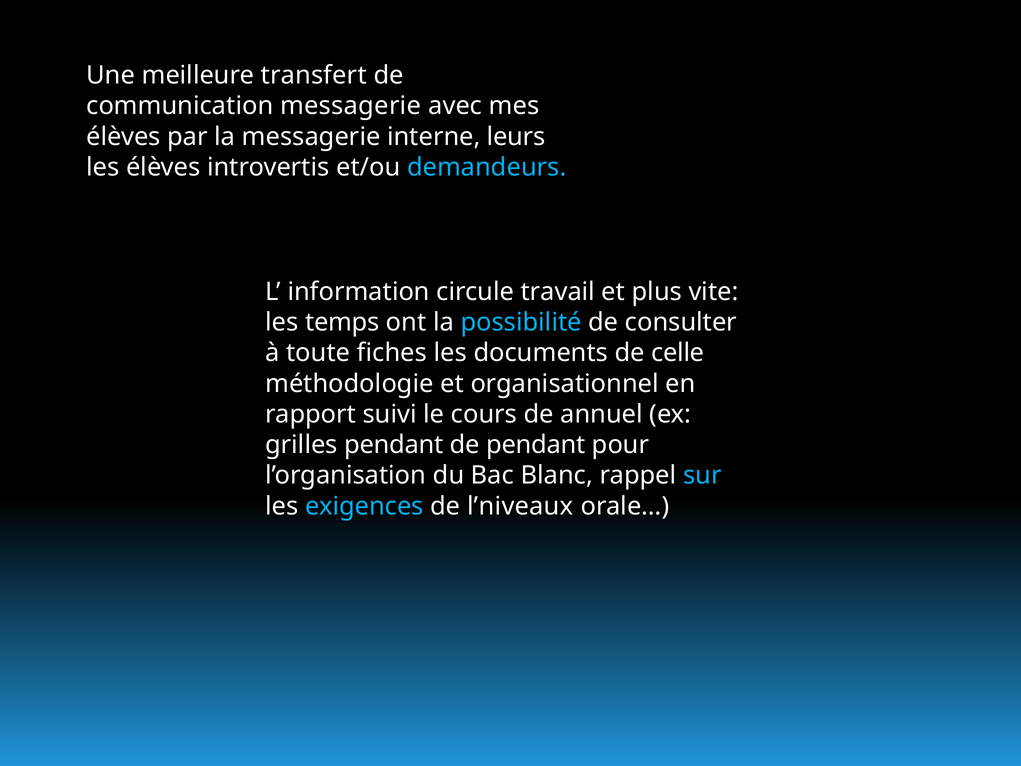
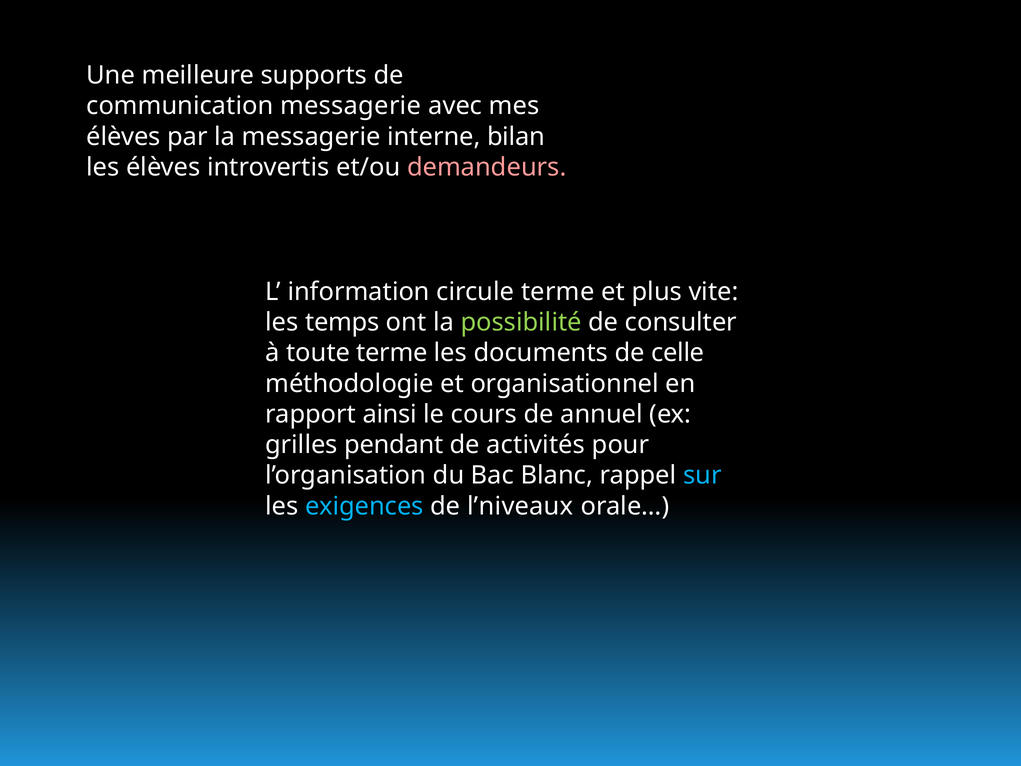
transfert: transfert -> supports
leurs: leurs -> bilan
demandeurs colour: light blue -> pink
circule travail: travail -> terme
possibilité colour: light blue -> light green
toute fiches: fiches -> terme
suivi: suivi -> ainsi
de pendant: pendant -> activités
